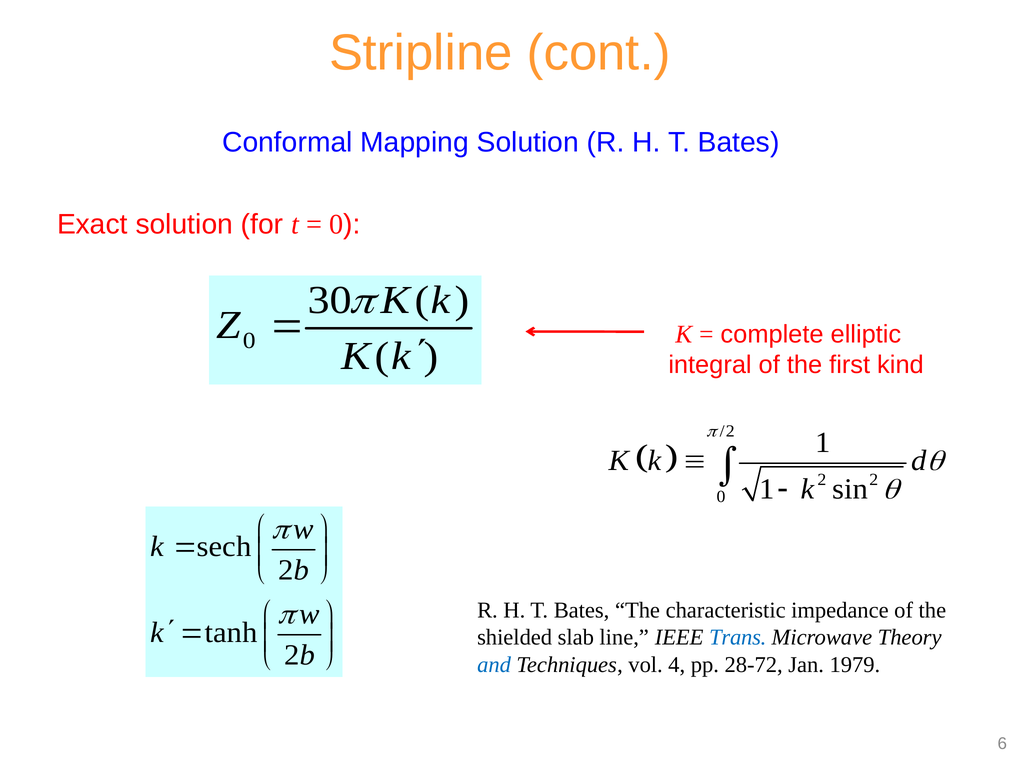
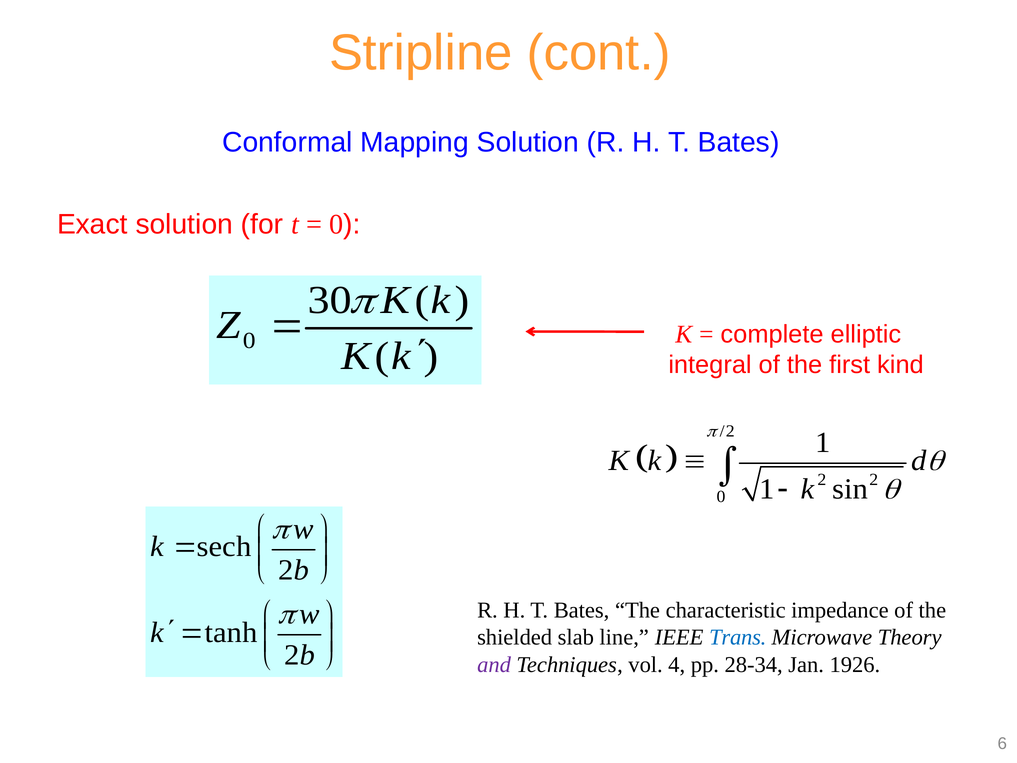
and colour: blue -> purple
28-72: 28-72 -> 28-34
1979: 1979 -> 1926
